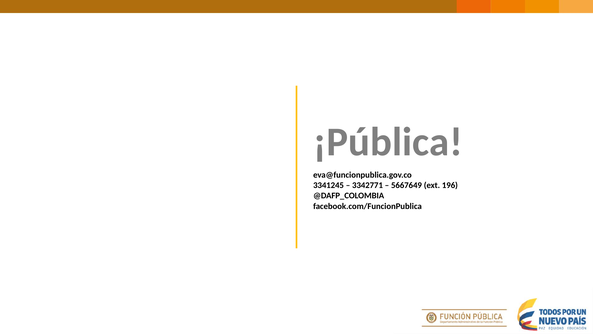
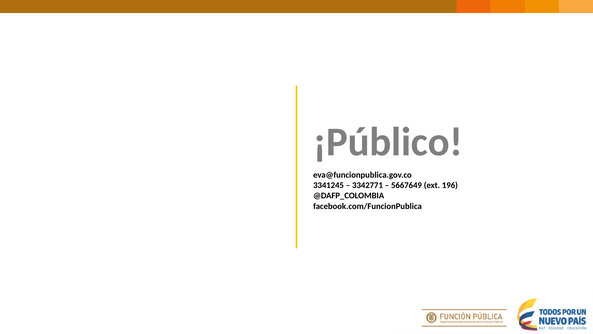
¡Pública: ¡Pública -> ¡Público
